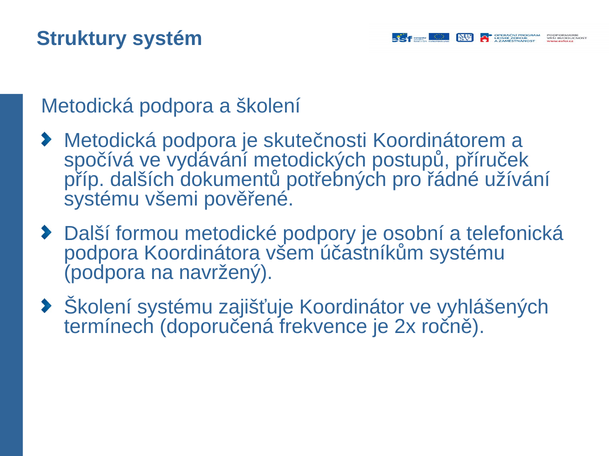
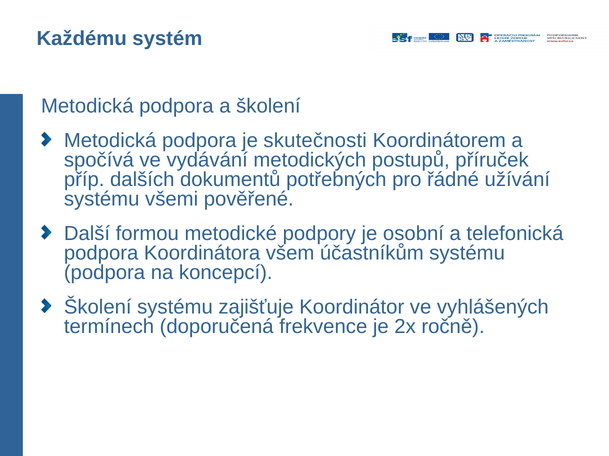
Struktury: Struktury -> Každému
navržený: navržený -> koncepcí
